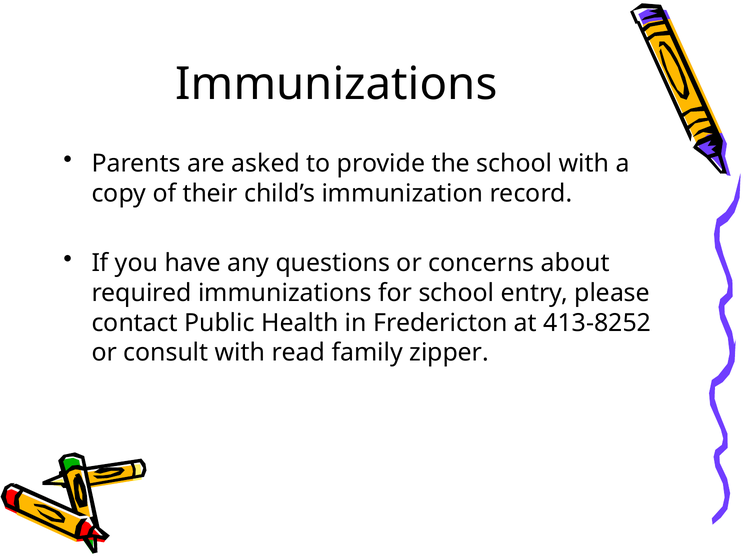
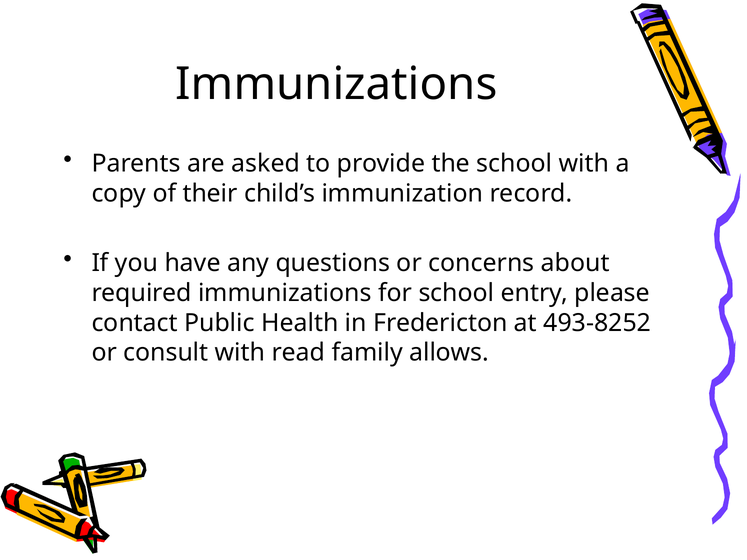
413-8252: 413-8252 -> 493-8252
zipper: zipper -> allows
